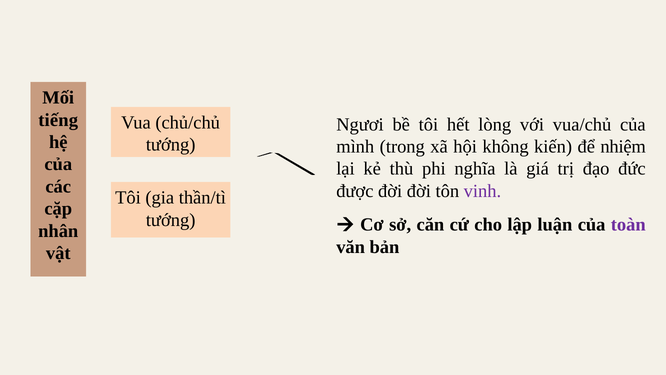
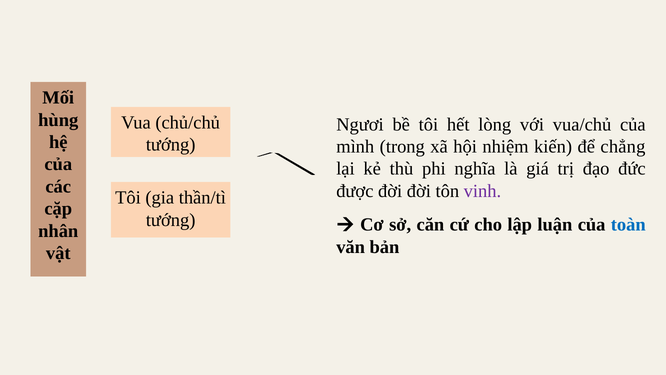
tiếng: tiếng -> hùng
không: không -> nhiệm
nhiệm: nhiệm -> chẳng
toàn colour: purple -> blue
